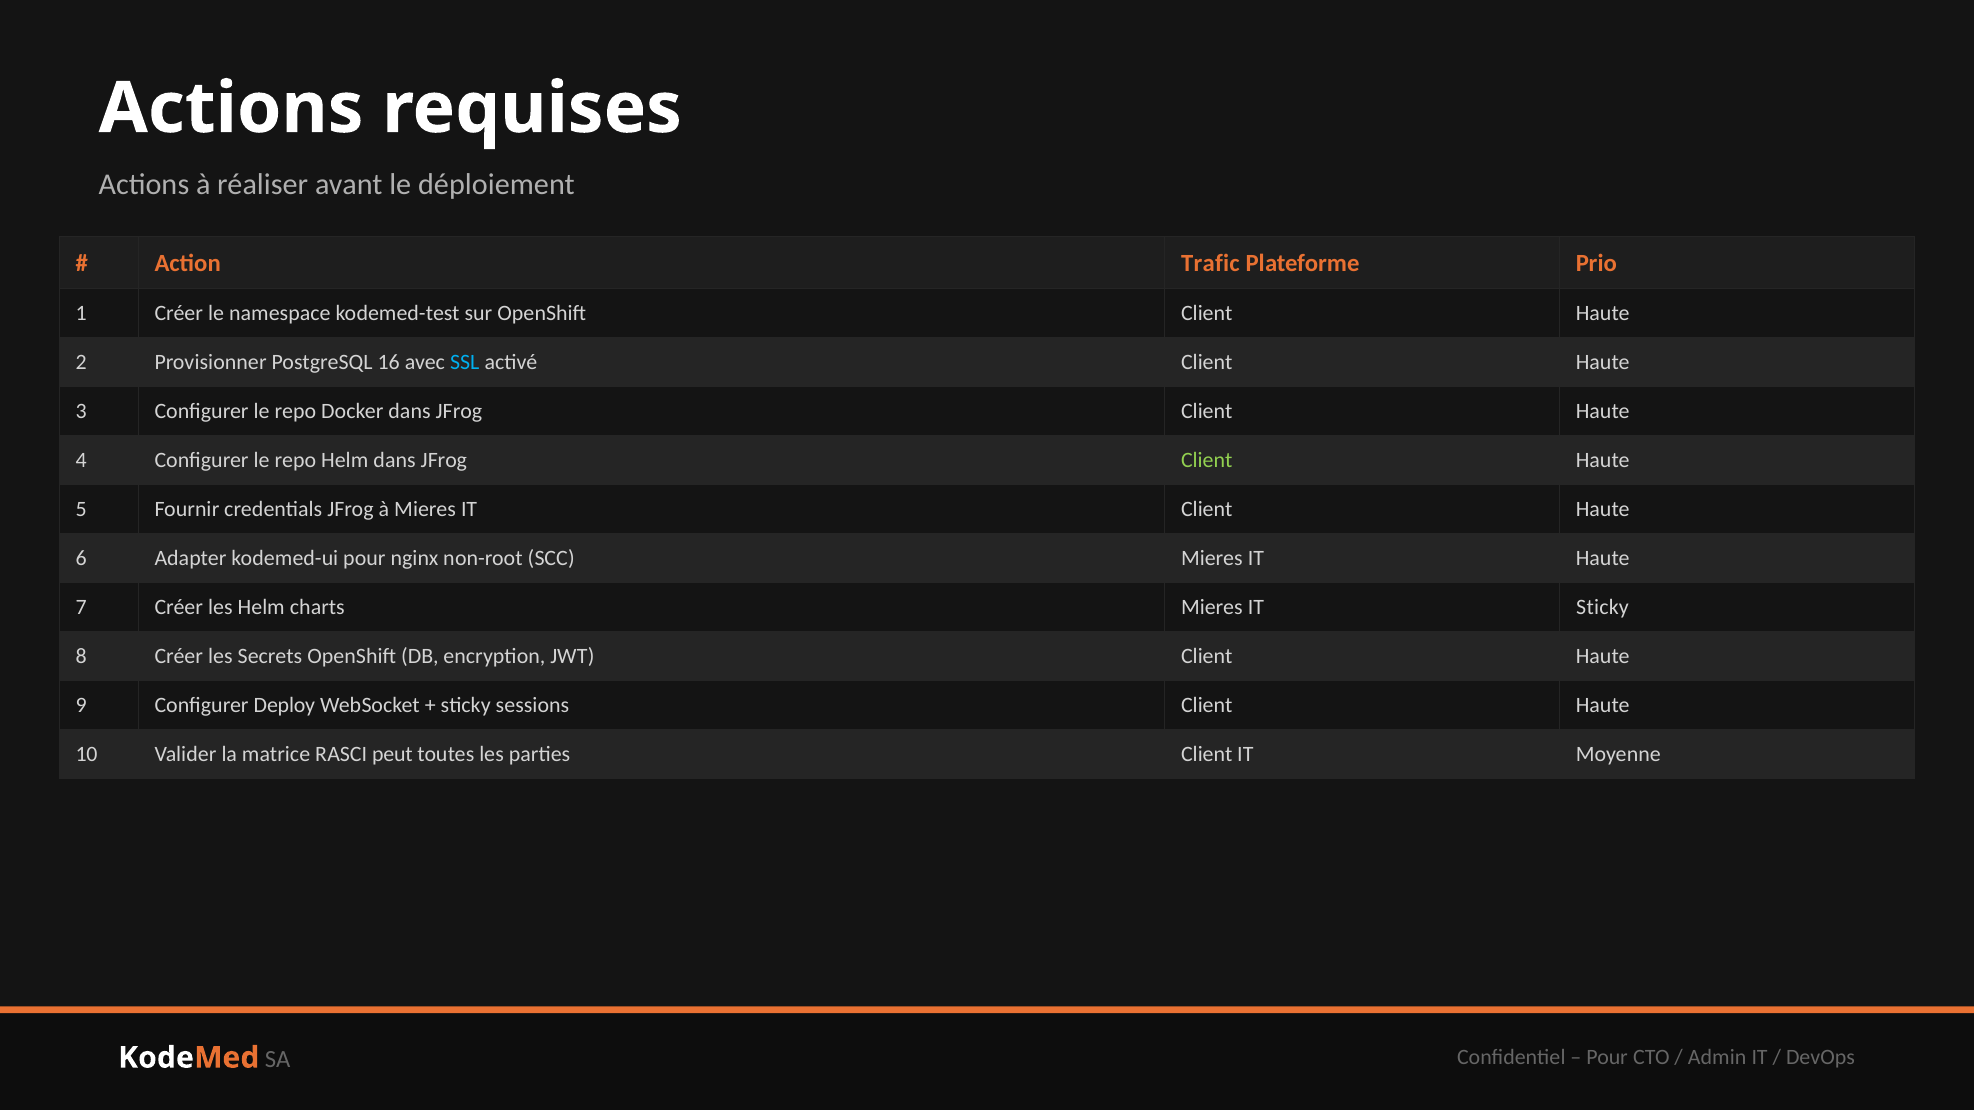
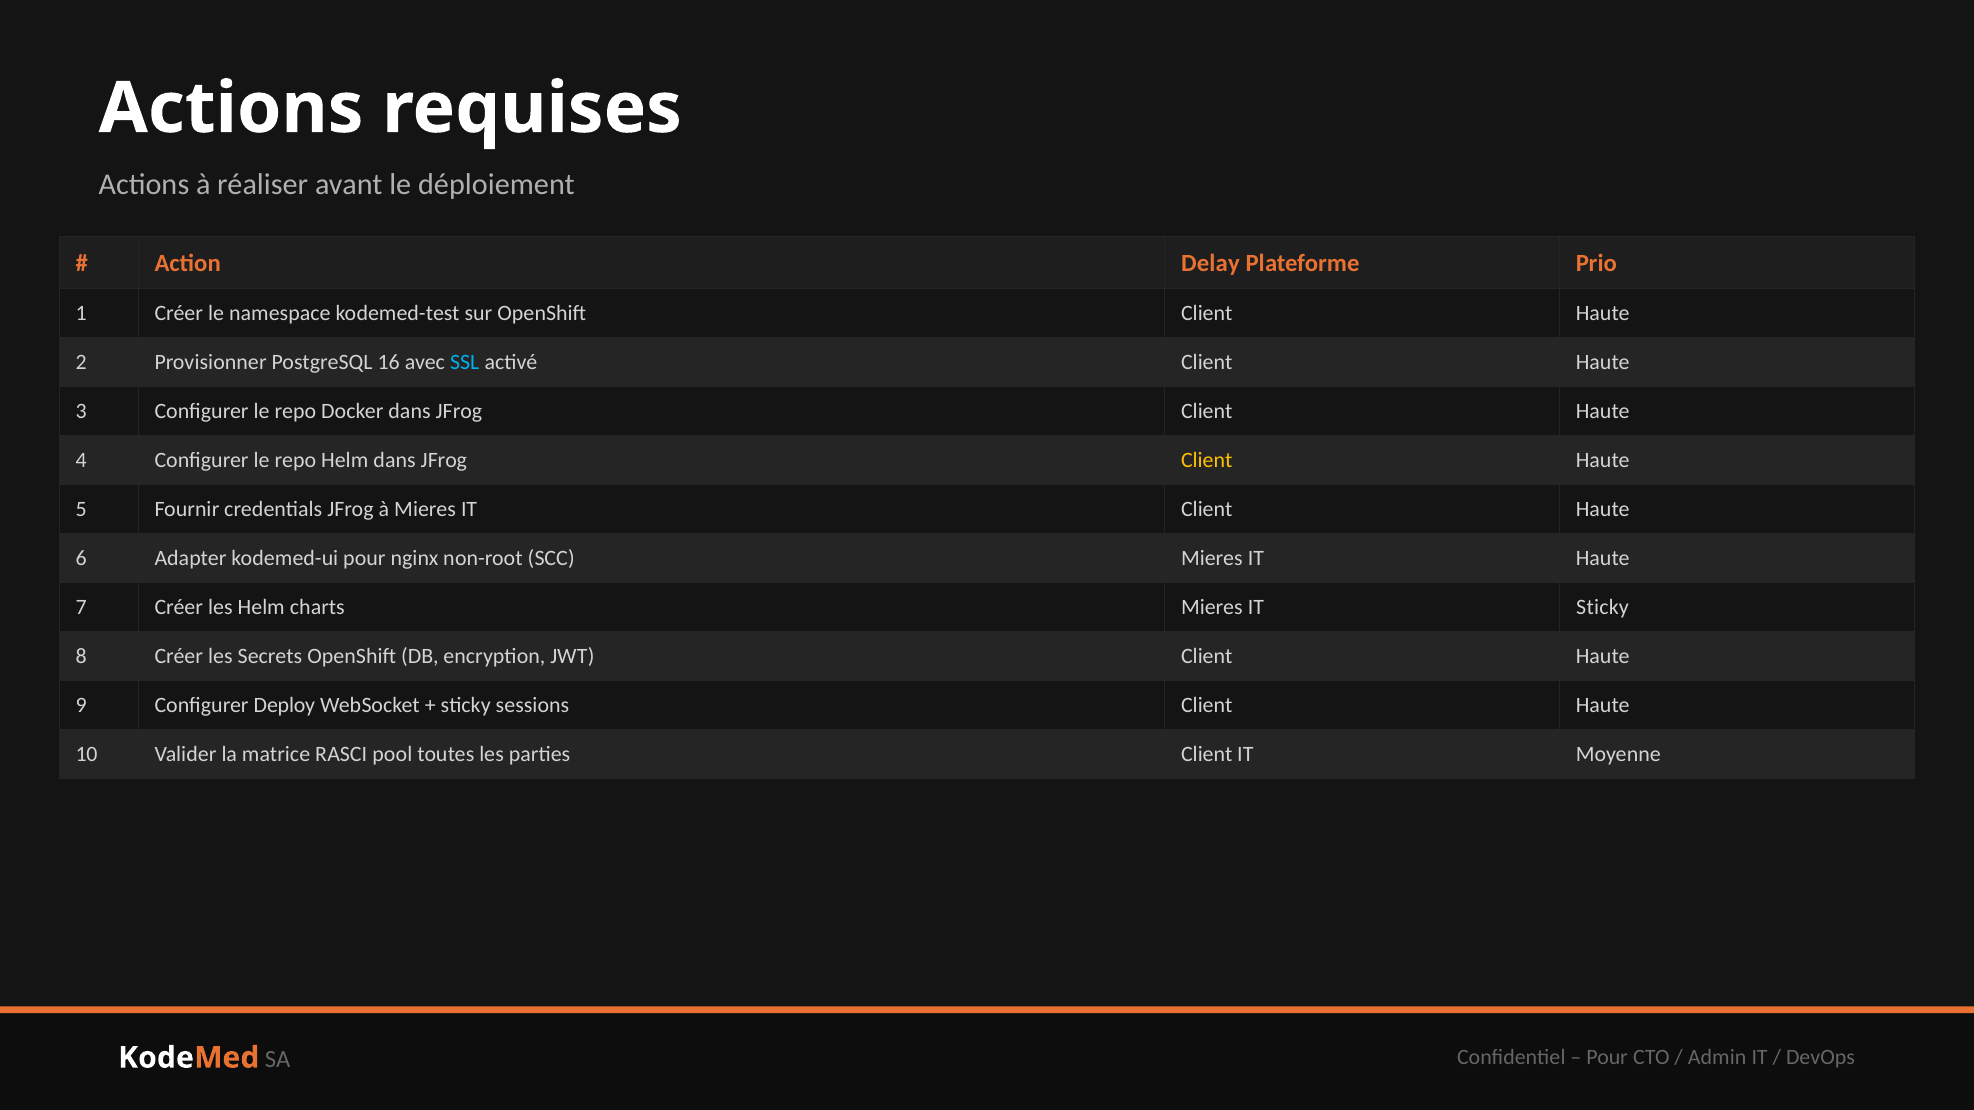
Trafic: Trafic -> Delay
Client at (1207, 461) colour: light green -> yellow
peut: peut -> pool
